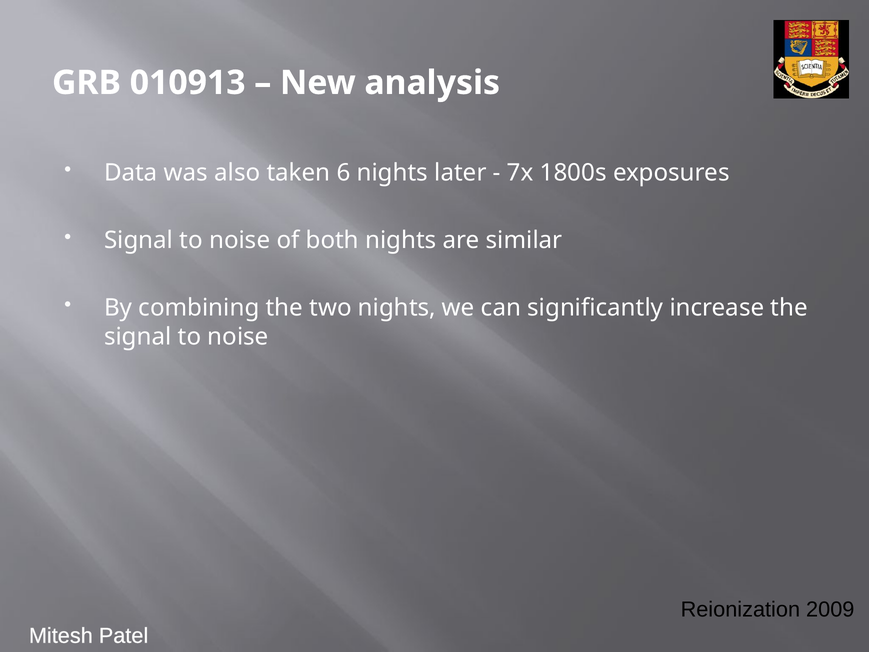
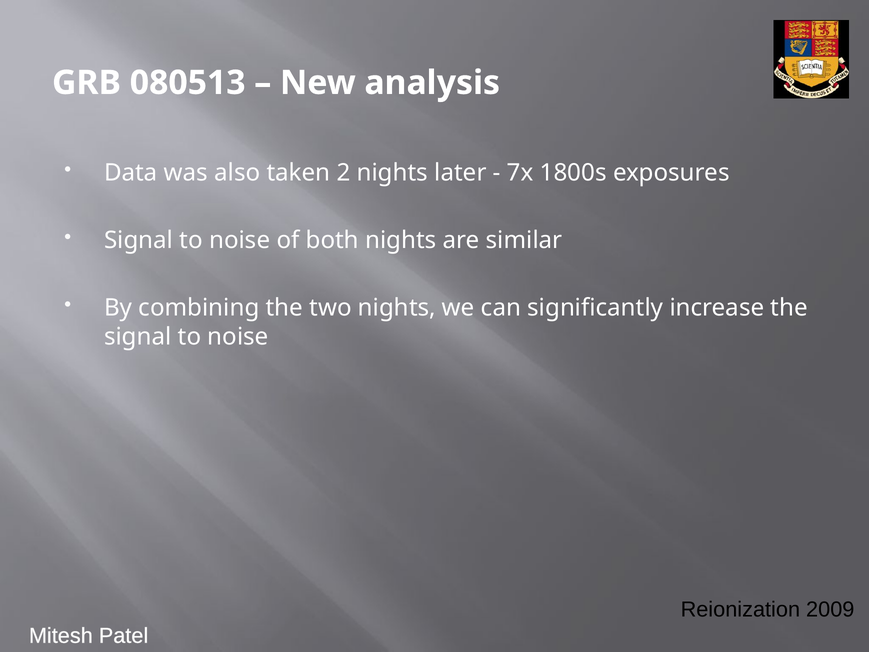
010913: 010913 -> 080513
6: 6 -> 2
